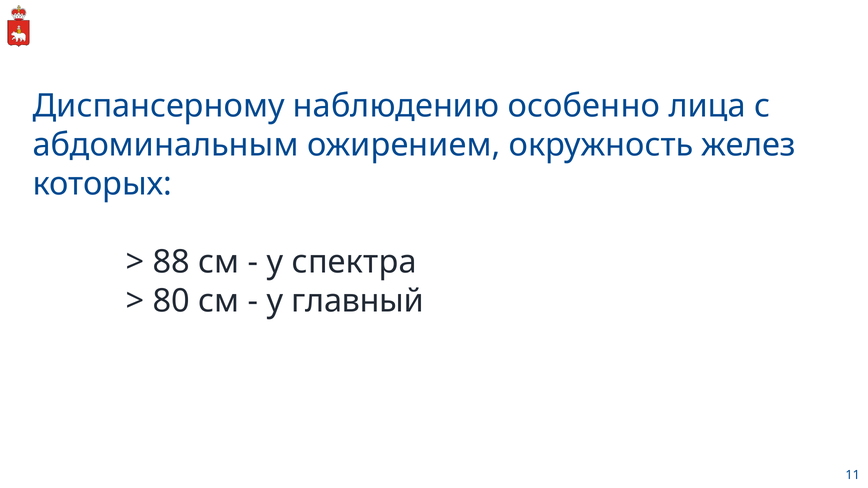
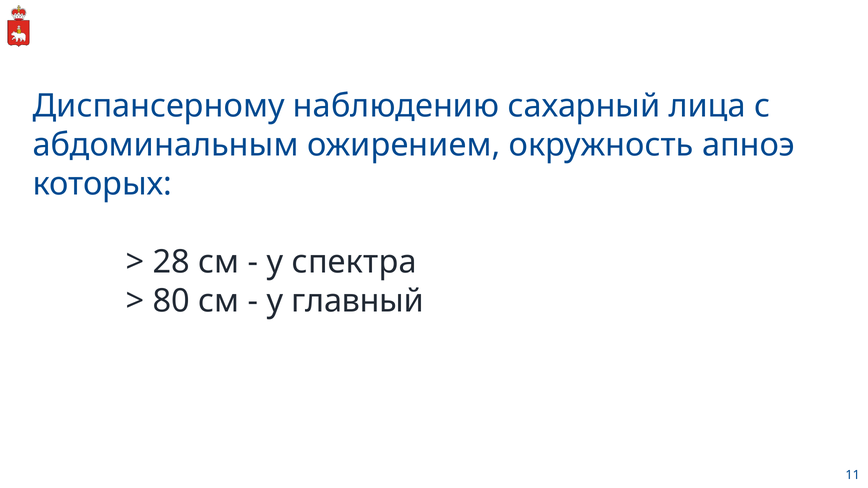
особенно: особенно -> сахарный
желез: желез -> апноэ
88: 88 -> 28
